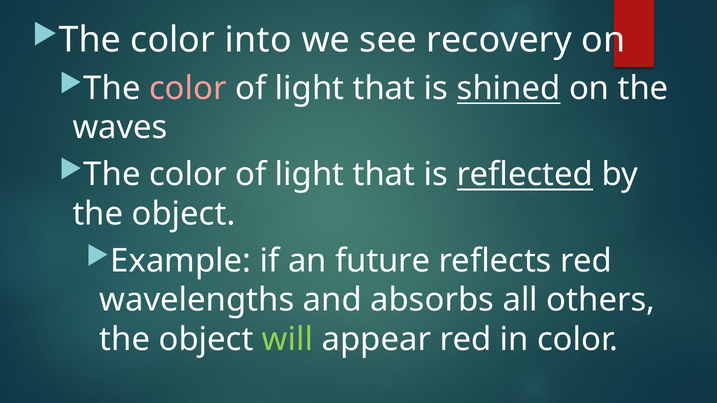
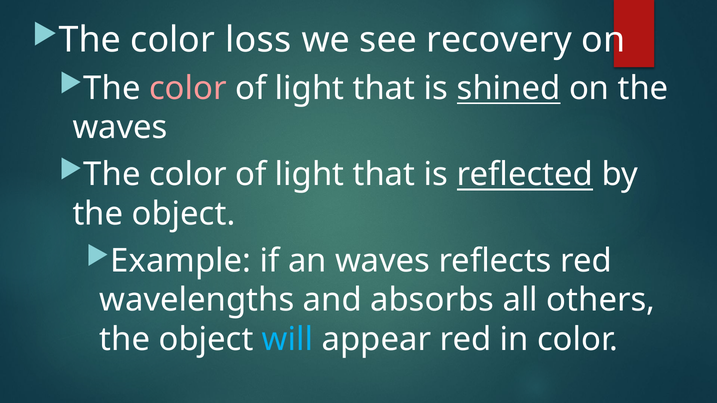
into: into -> loss
an future: future -> waves
will colour: light green -> light blue
